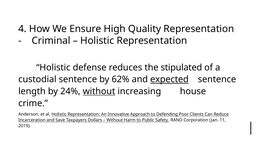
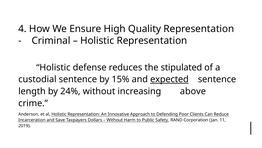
62%: 62% -> 15%
without at (99, 91) underline: present -> none
house: house -> above
